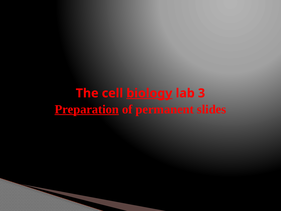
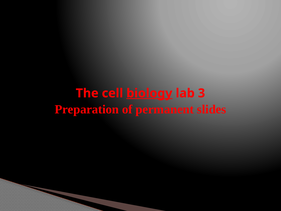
Preparation underline: present -> none
